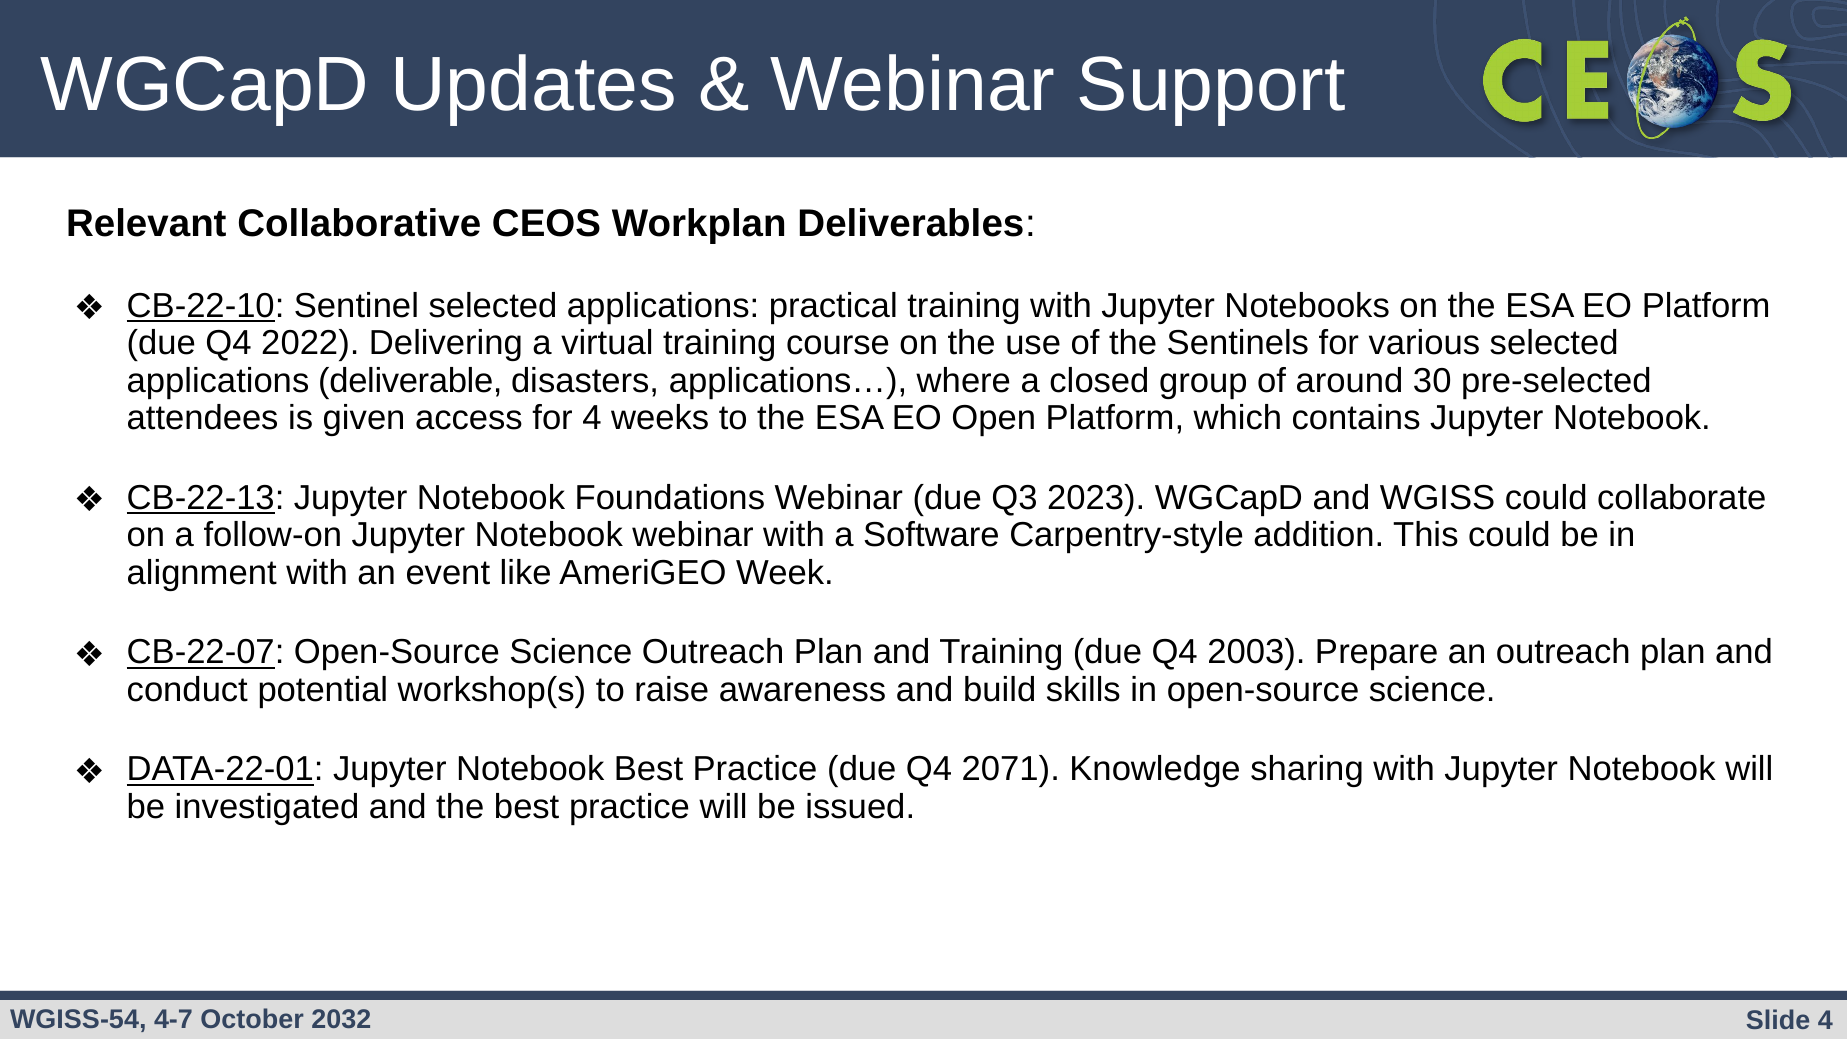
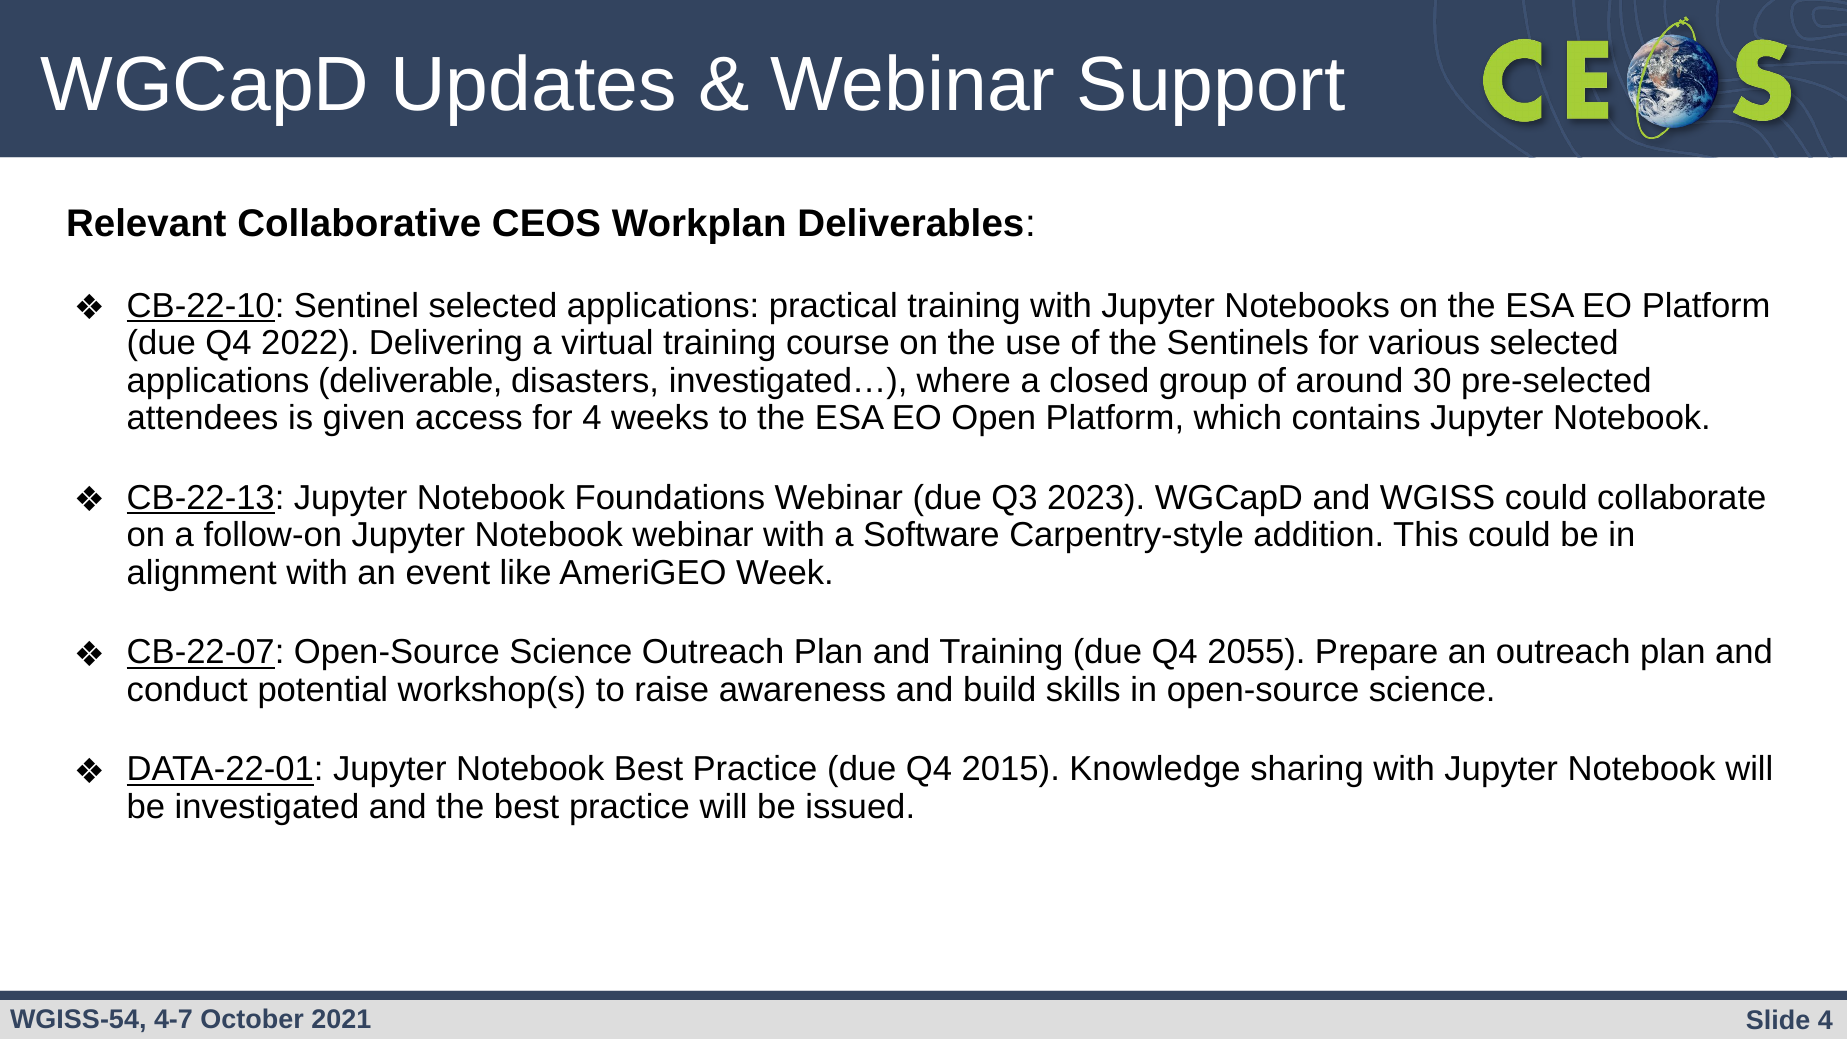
applications…: applications… -> investigated…
2003: 2003 -> 2055
2071: 2071 -> 2015
2032: 2032 -> 2021
